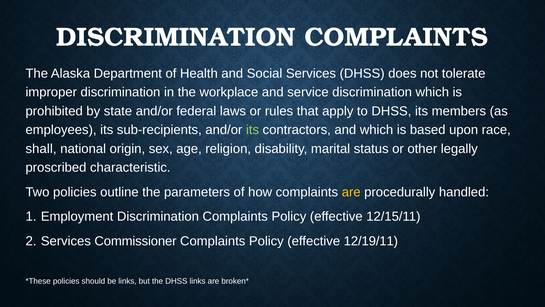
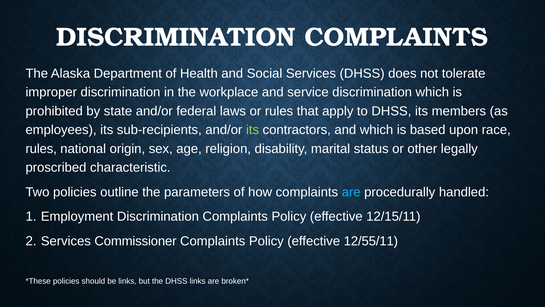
shall at (41, 149): shall -> rules
are at (351, 192) colour: yellow -> light blue
12/19/11: 12/19/11 -> 12/55/11
